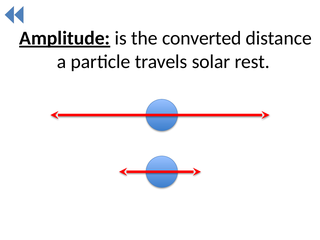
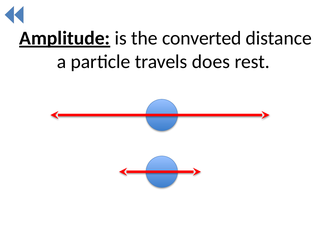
solar: solar -> does
